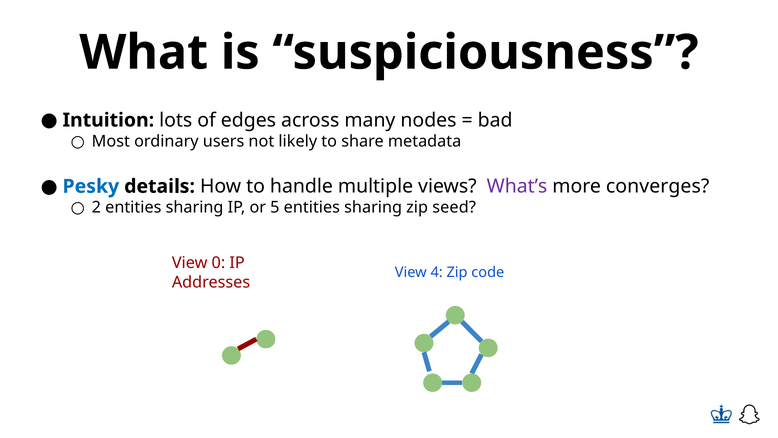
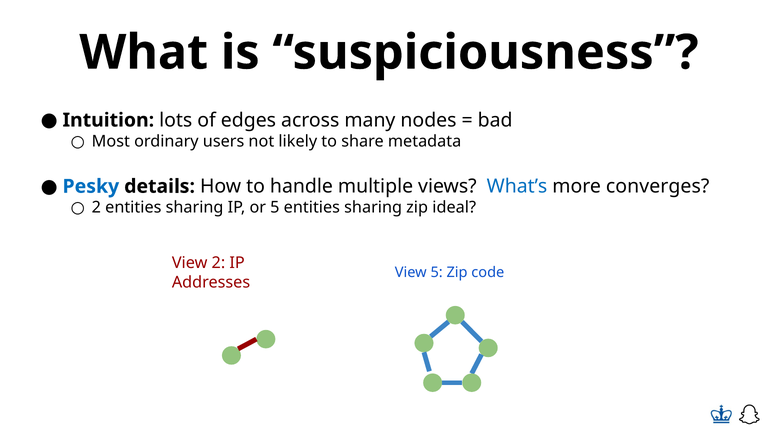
What’s colour: purple -> blue
seed: seed -> ideal
View 0: 0 -> 2
View 4: 4 -> 5
